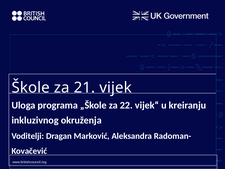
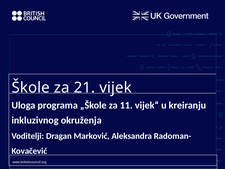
22: 22 -> 11
